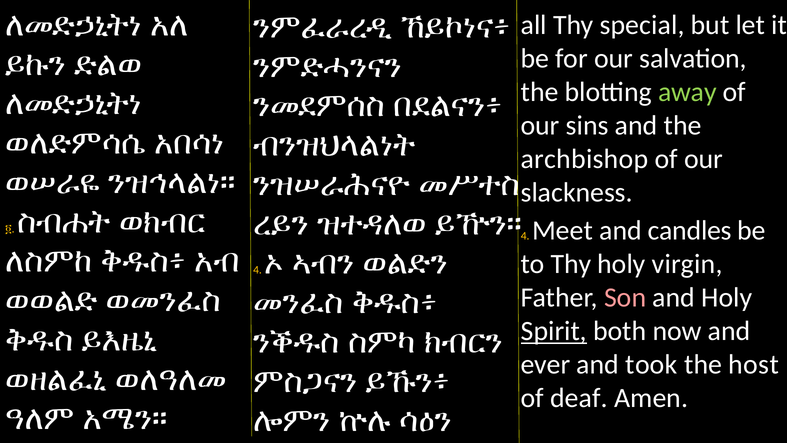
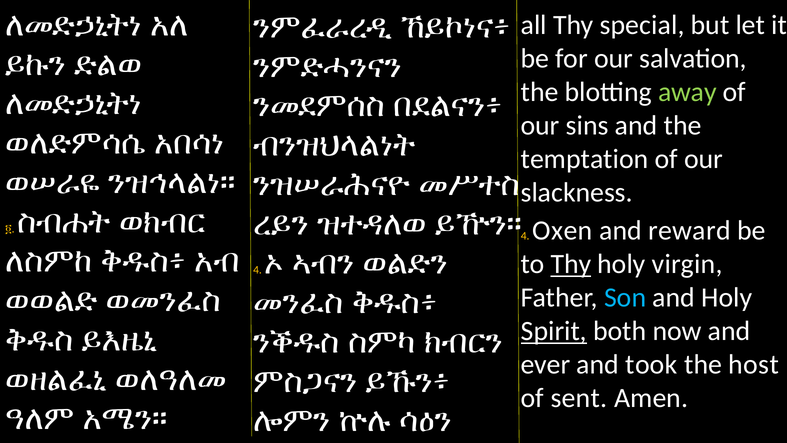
archbishop: archbishop -> temptation
Meet: Meet -> Oxen
candles: candles -> reward
Thy at (571, 264) underline: none -> present
Son colour: pink -> light blue
deaf: deaf -> sent
